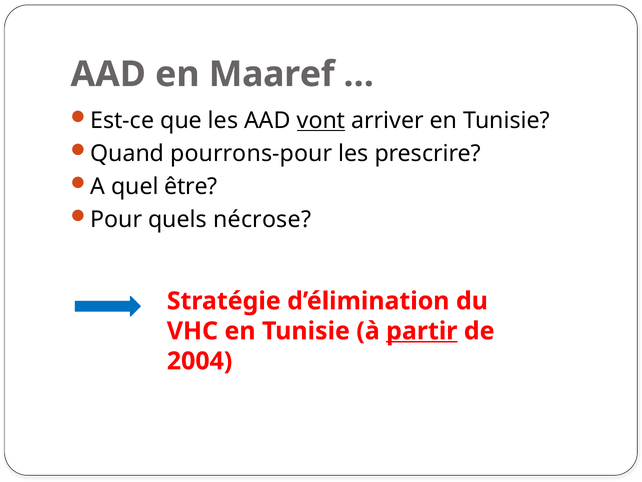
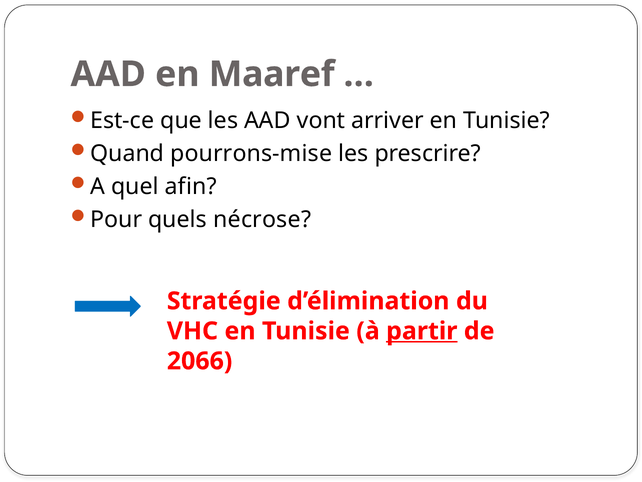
vont underline: present -> none
pourrons-pour: pourrons-pour -> pourrons-mise
être: être -> afin
2004: 2004 -> 2066
